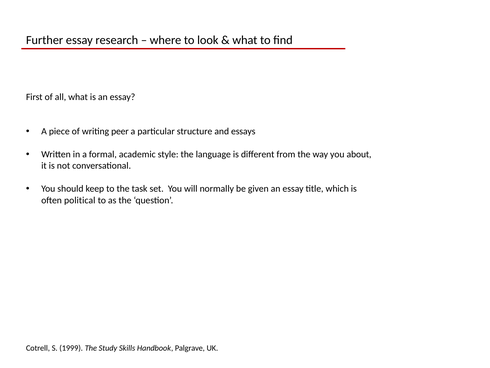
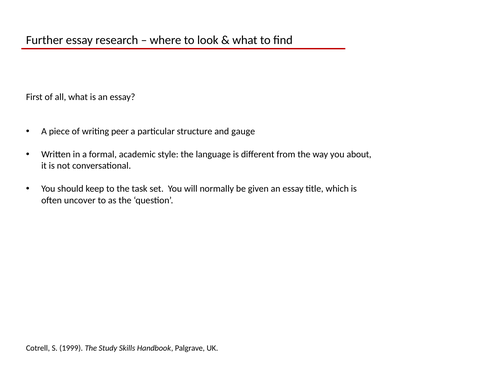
essays: essays -> gauge
political: political -> uncover
